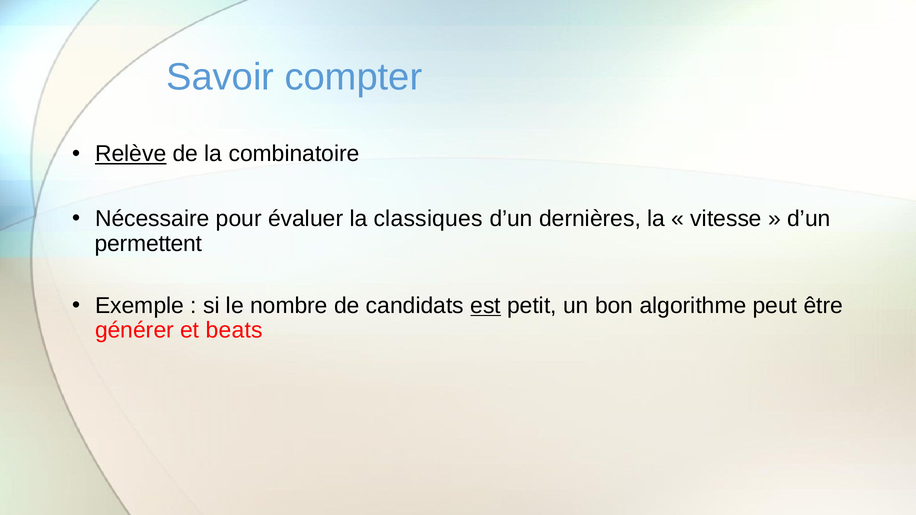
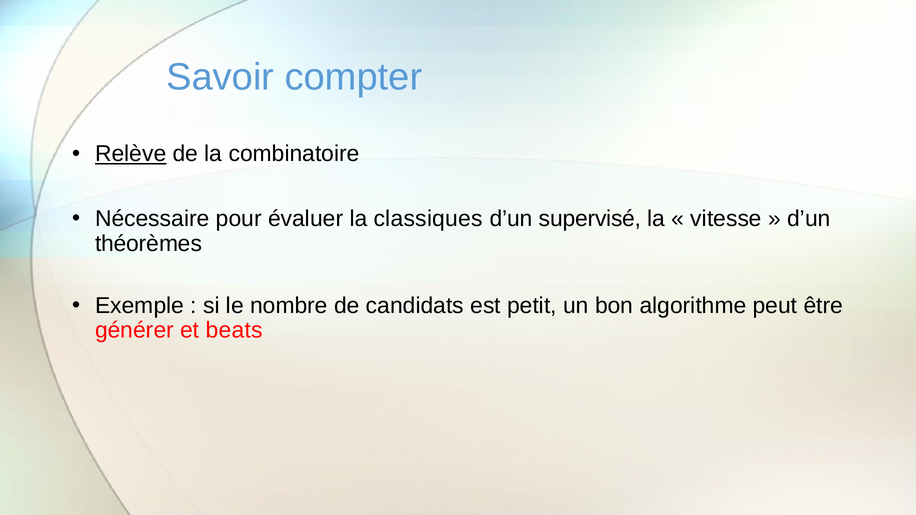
dernières: dernières -> supervisé
permettent: permettent -> théorèmes
est underline: present -> none
